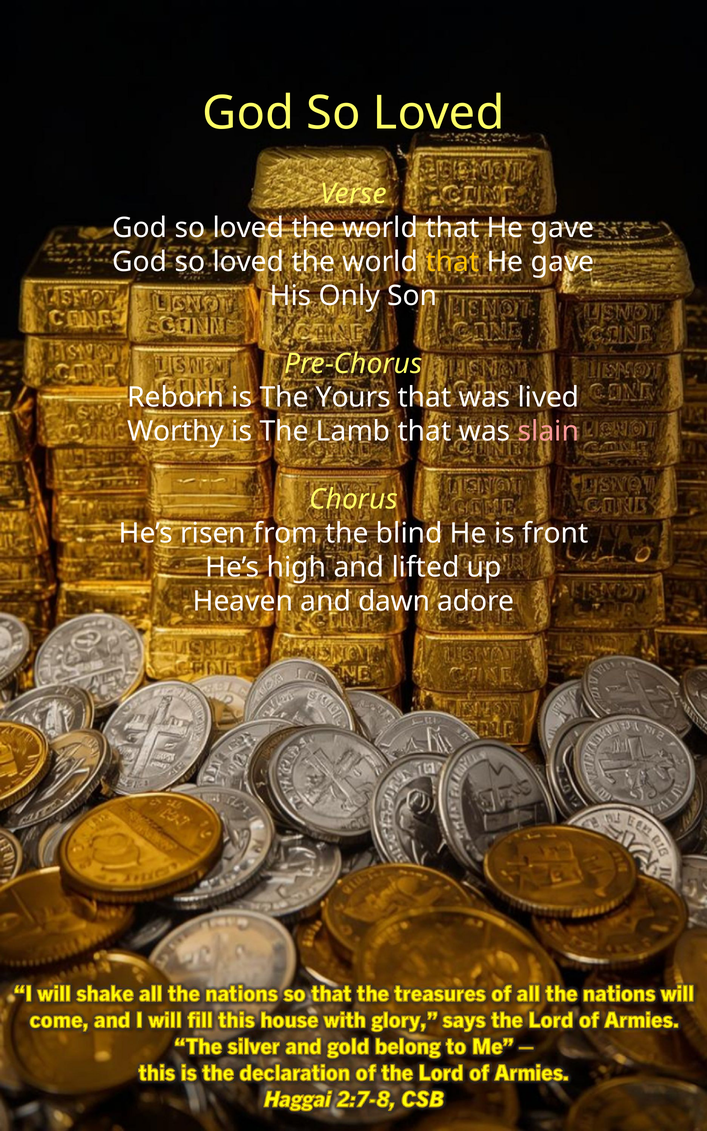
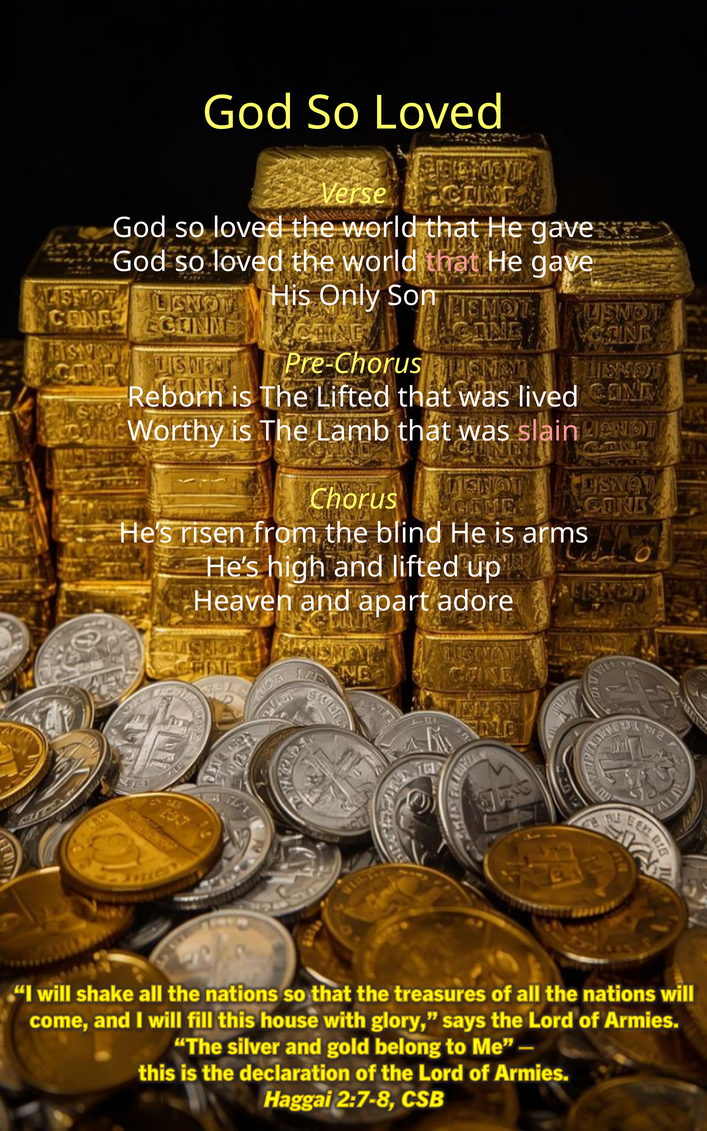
that at (452, 262) colour: yellow -> pink
The Yours: Yours -> Lifted
front: front -> arms
dawn: dawn -> apart
